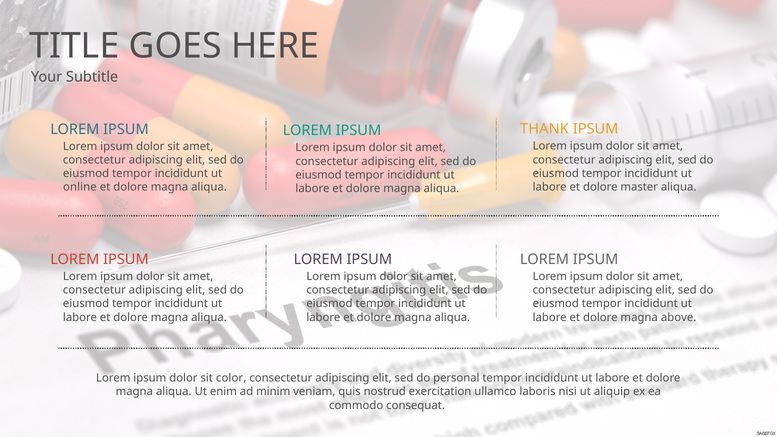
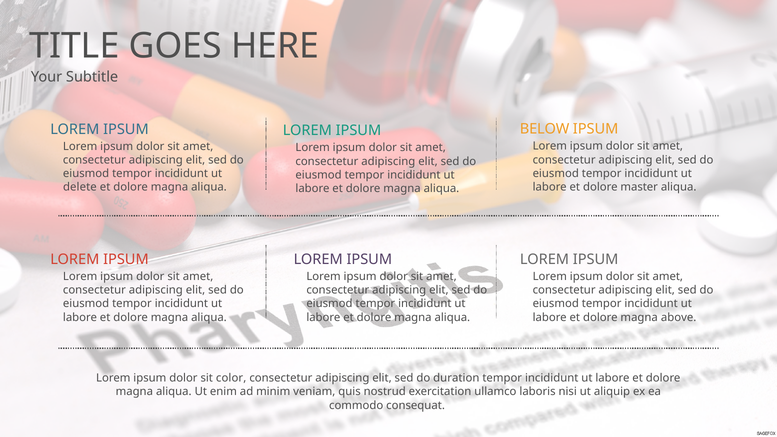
THANK: THANK -> BELOW
online: online -> delete
personal: personal -> duration
